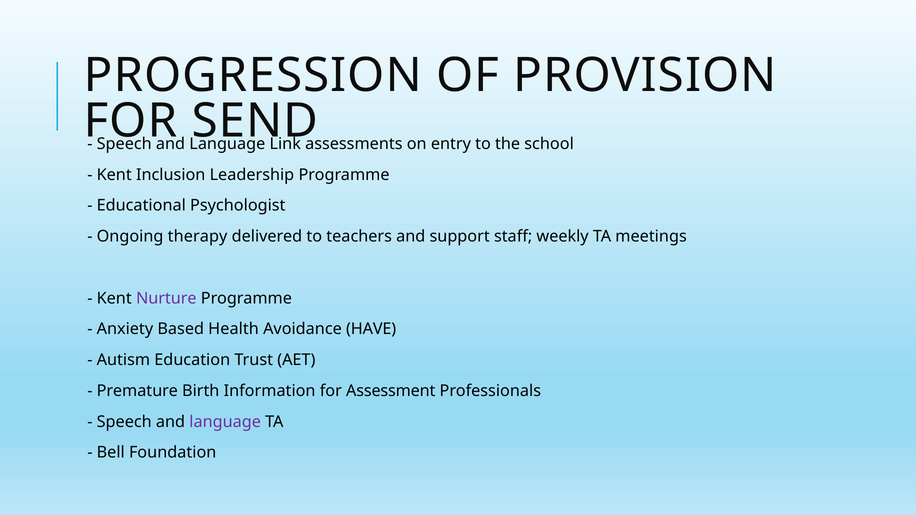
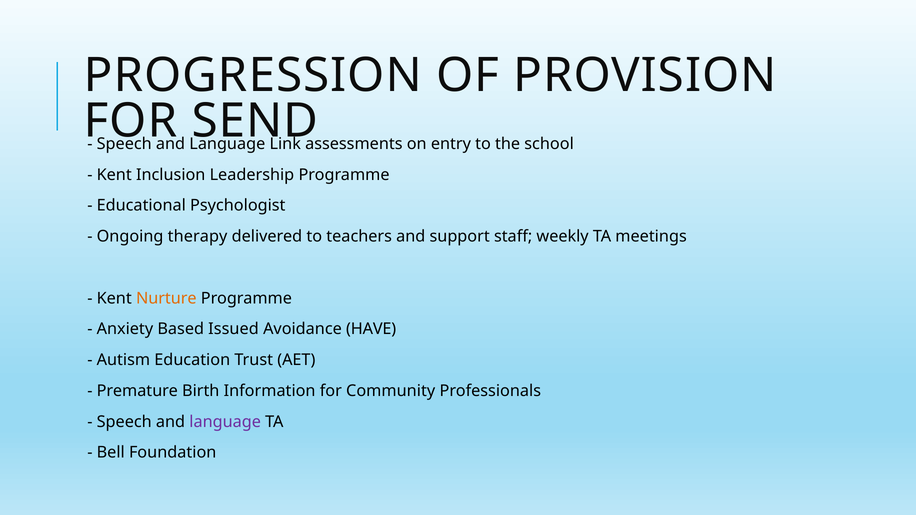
Nurture colour: purple -> orange
Health: Health -> Issued
Assessment: Assessment -> Community
